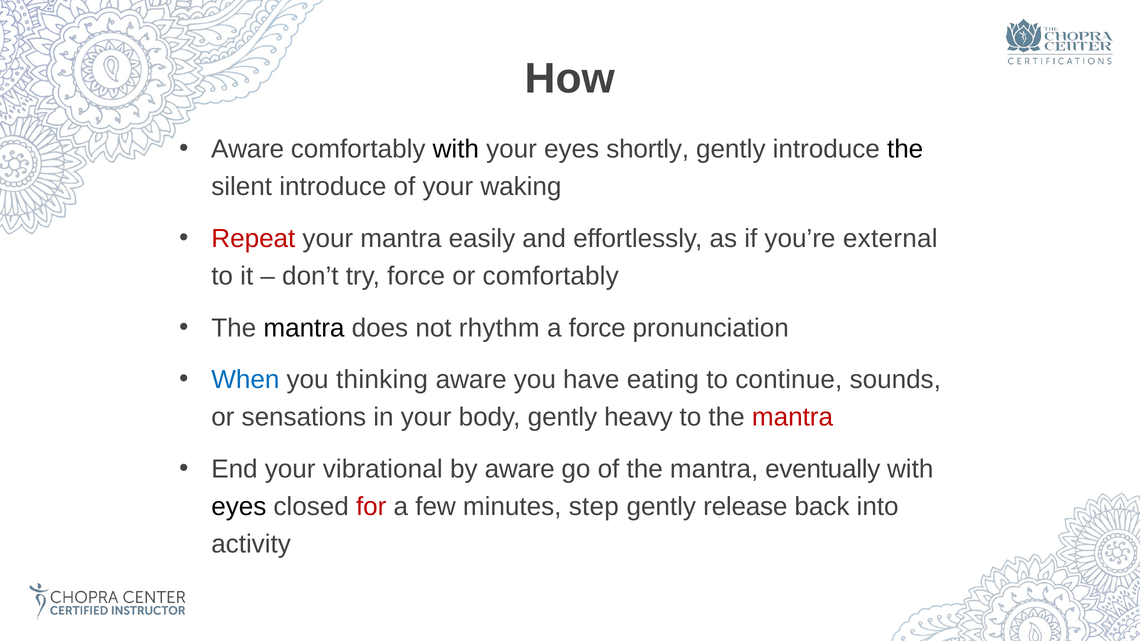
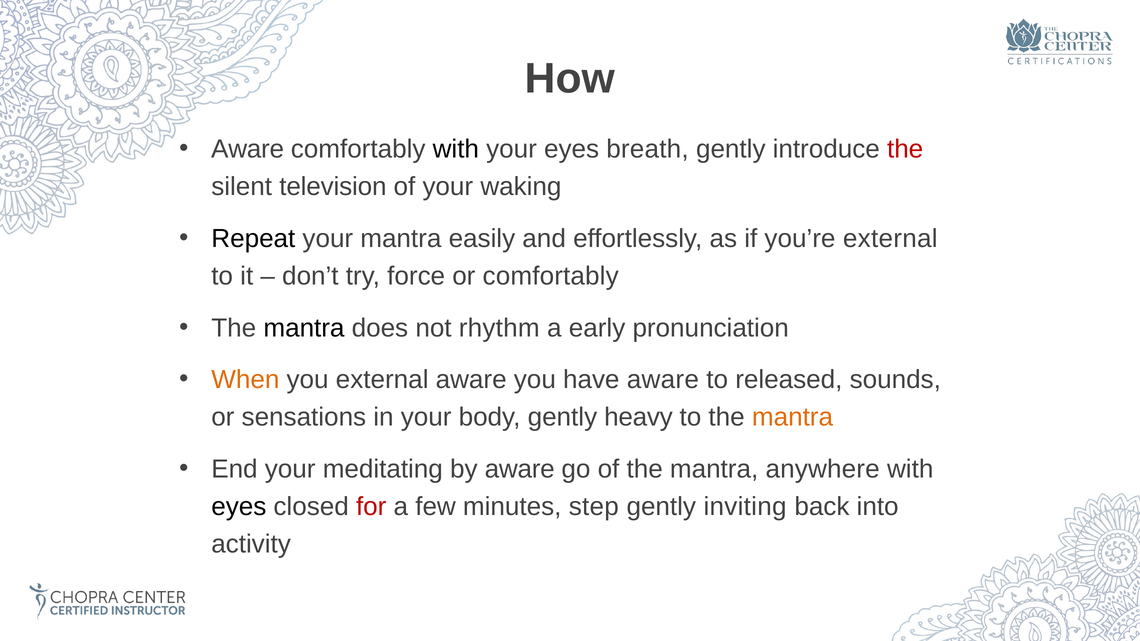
shortly: shortly -> breath
the at (905, 149) colour: black -> red
silent introduce: introduce -> television
Repeat colour: red -> black
a force: force -> early
When colour: blue -> orange
you thinking: thinking -> external
have eating: eating -> aware
continue: continue -> released
mantra at (793, 417) colour: red -> orange
vibrational: vibrational -> meditating
eventually: eventually -> anywhere
release: release -> inviting
